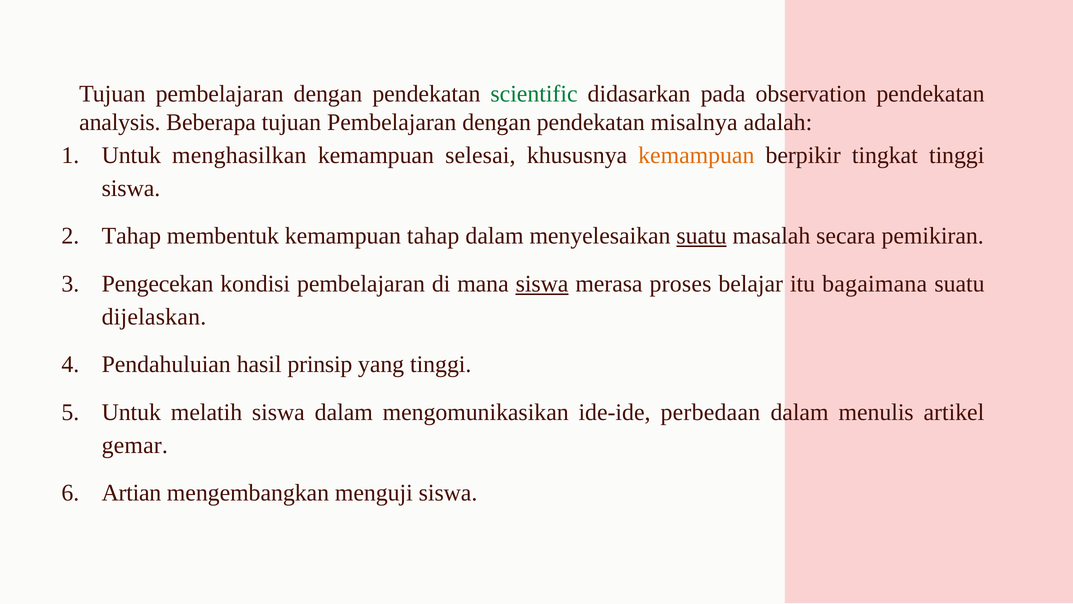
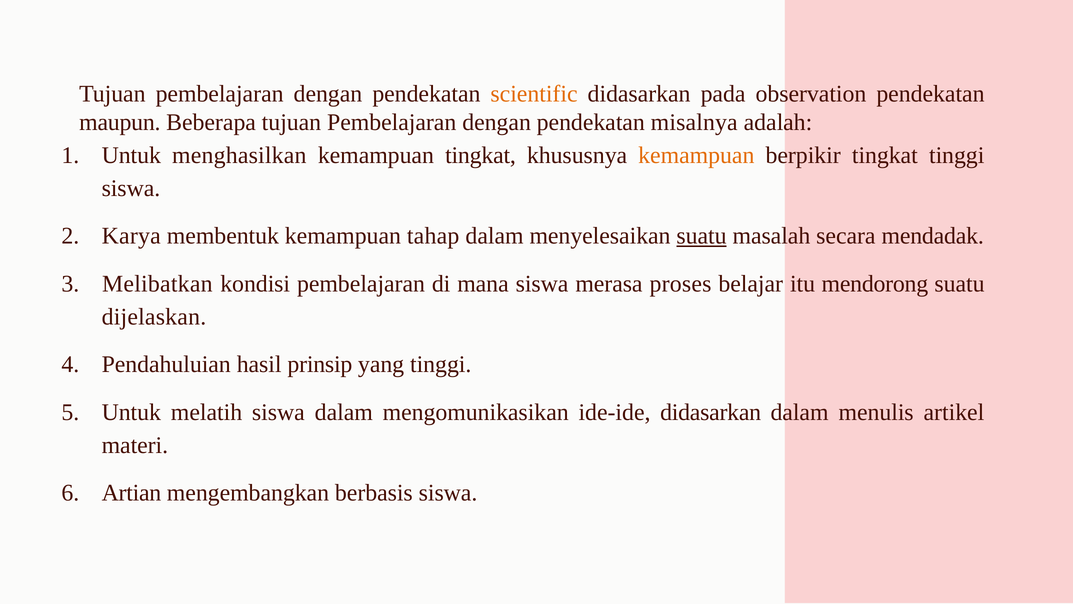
scientific colour: green -> orange
analysis: analysis -> maupun
kemampuan selesai: selesai -> tingkat
Tahap at (131, 236): Tahap -> Karya
pemikiran: pemikiran -> mendadak
Pengecekan: Pengecekan -> Melibatkan
siswa at (542, 284) underline: present -> none
bagaimana: bagaimana -> mendorong
ide-ide perbedaan: perbedaan -> didasarkan
gemar: gemar -> materi
menguji: menguji -> berbasis
